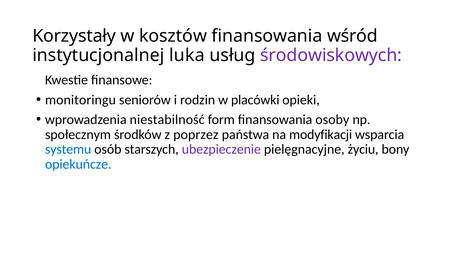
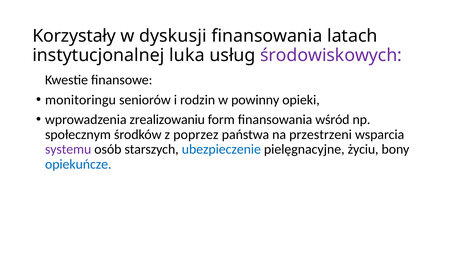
kosztów: kosztów -> dyskusji
wśród: wśród -> latach
placówki: placówki -> powinny
niestabilność: niestabilność -> zrealizowaniu
osoby: osoby -> wśród
modyfikacji: modyfikacji -> przestrzeni
systemu colour: blue -> purple
ubezpieczenie colour: purple -> blue
